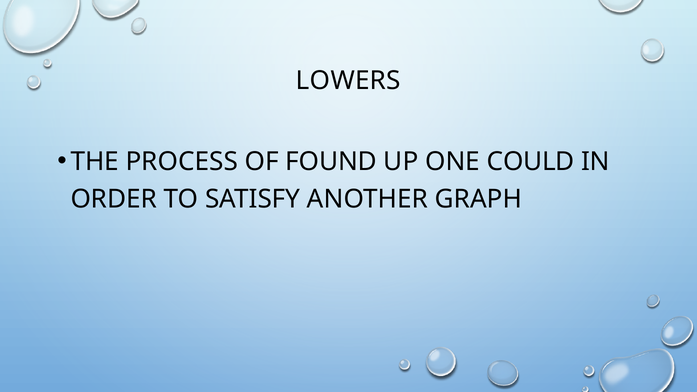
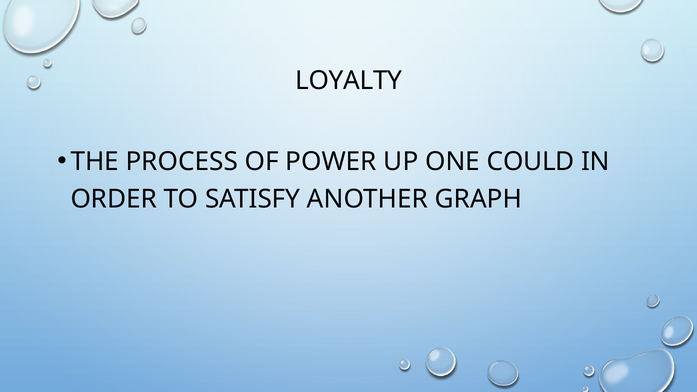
LOWERS: LOWERS -> LOYALTY
FOUND: FOUND -> POWER
